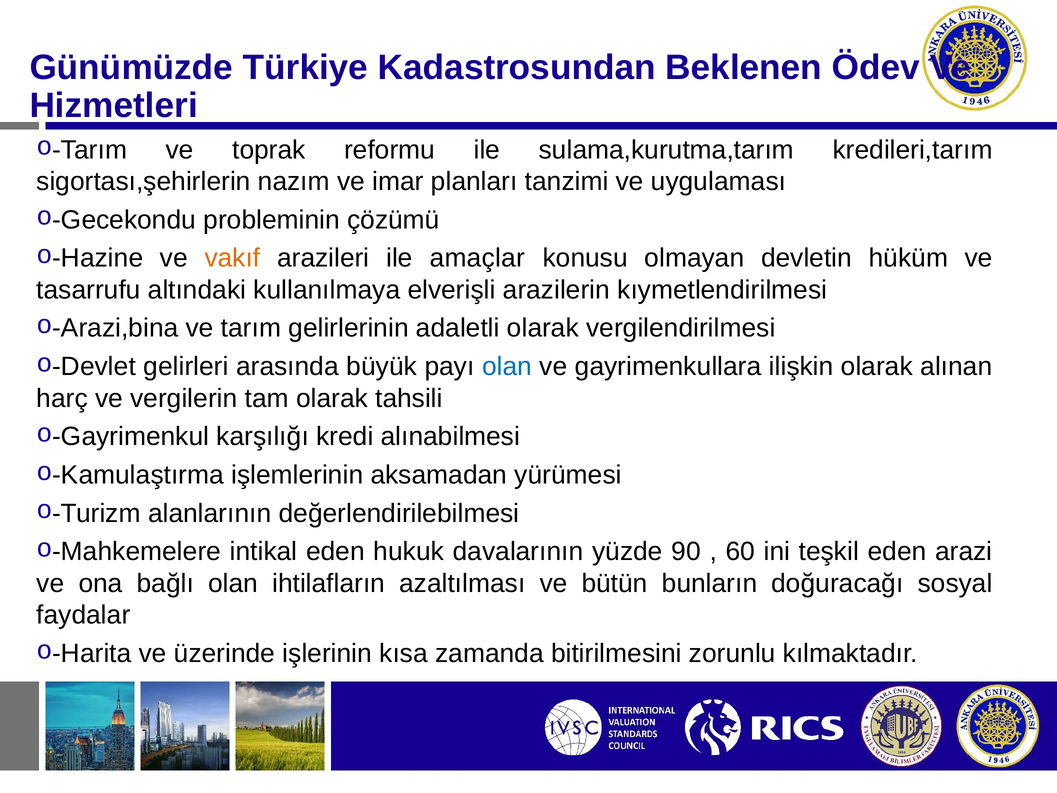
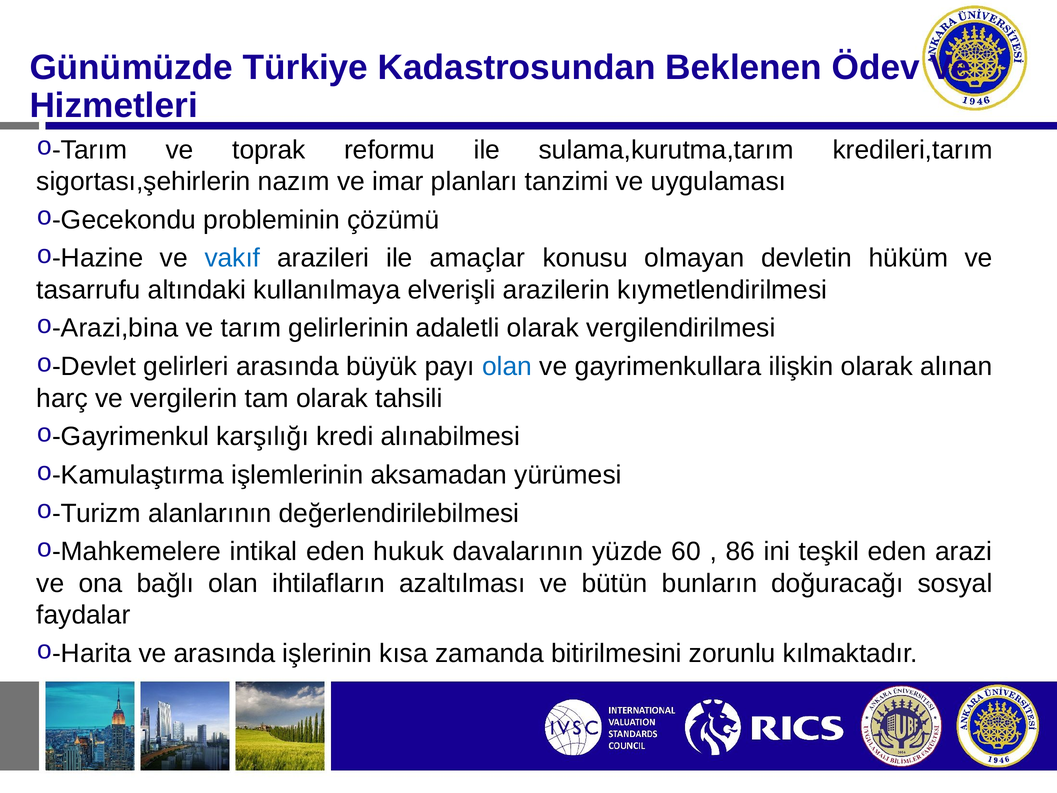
vakıf colour: orange -> blue
90: 90 -> 60
60: 60 -> 86
ve üzerinde: üzerinde -> arasında
